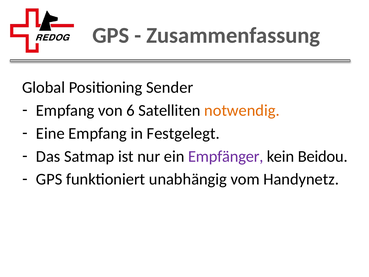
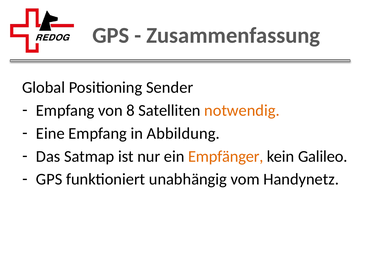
6: 6 -> 8
Festgelegt: Festgelegt -> Abbildung
Empfänger colour: purple -> orange
Beidou: Beidou -> Galileo
